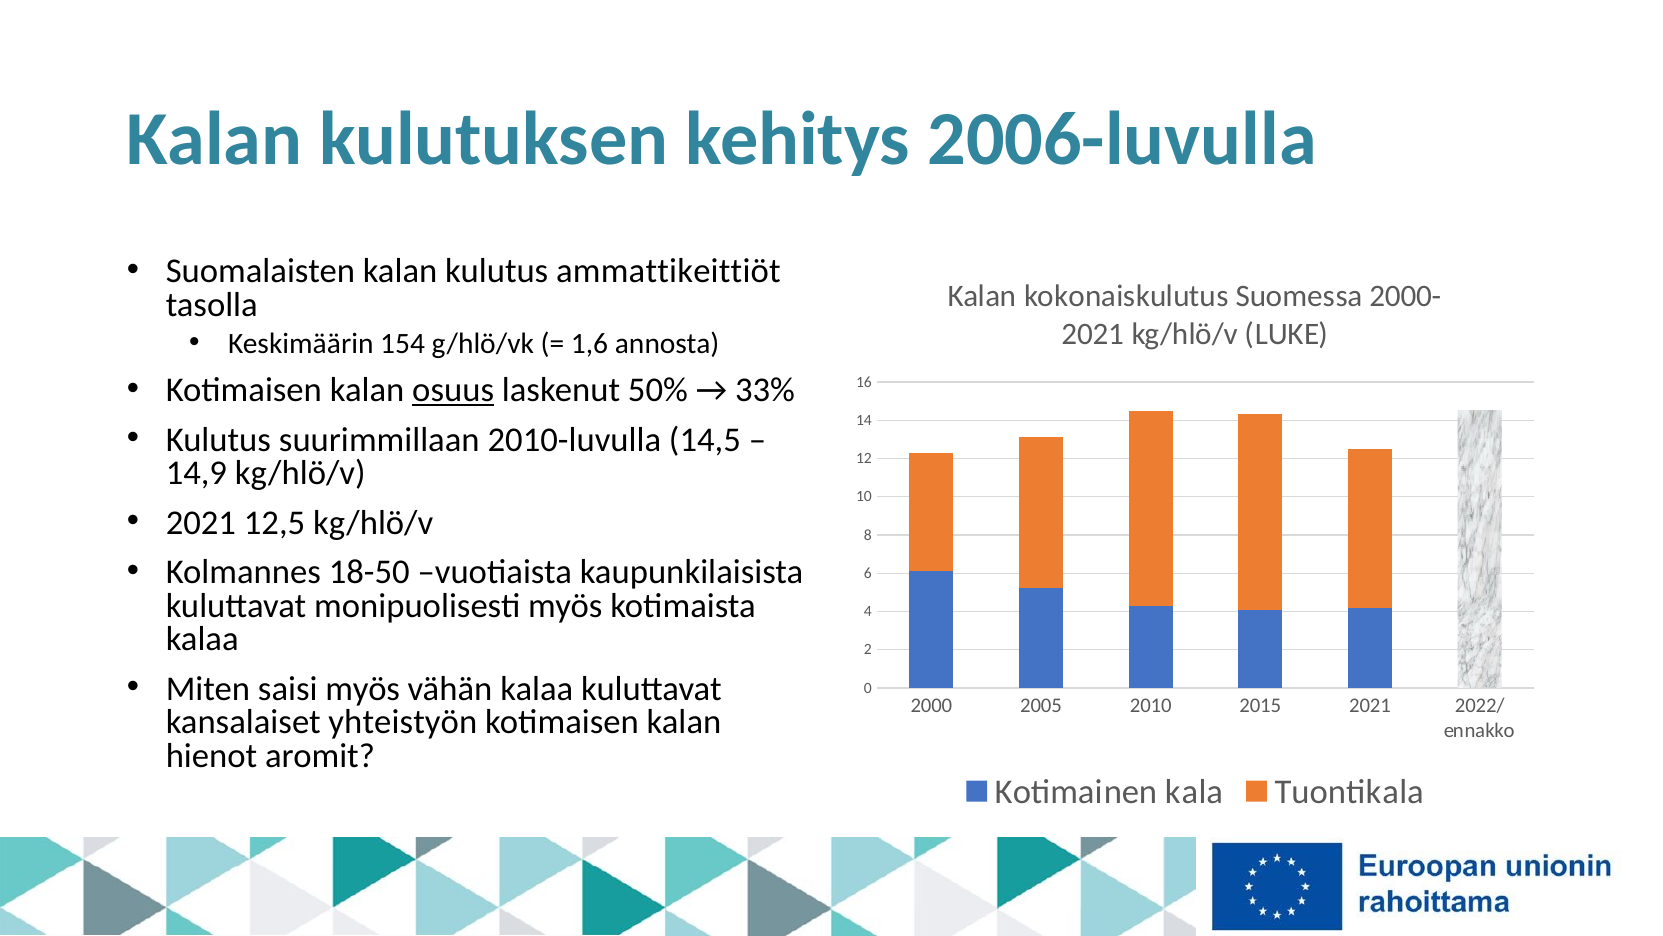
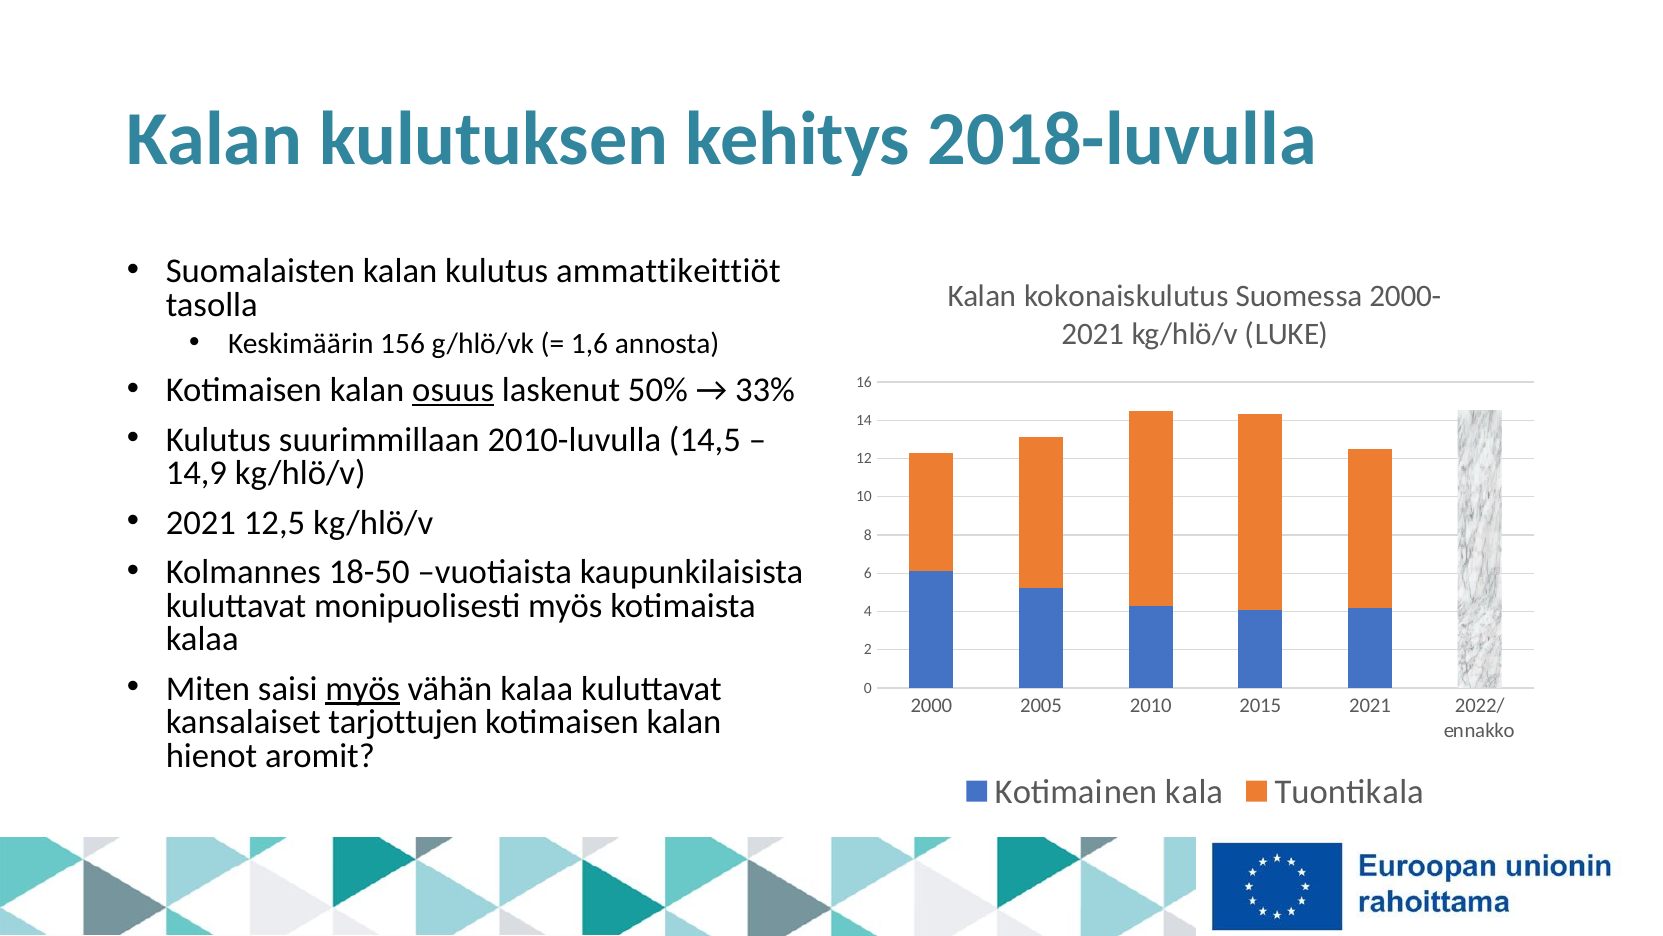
2006-luvulla: 2006-luvulla -> 2018-luvulla
154: 154 -> 156
myös at (363, 688) underline: none -> present
yhteistyön: yhteistyön -> tarjottujen
